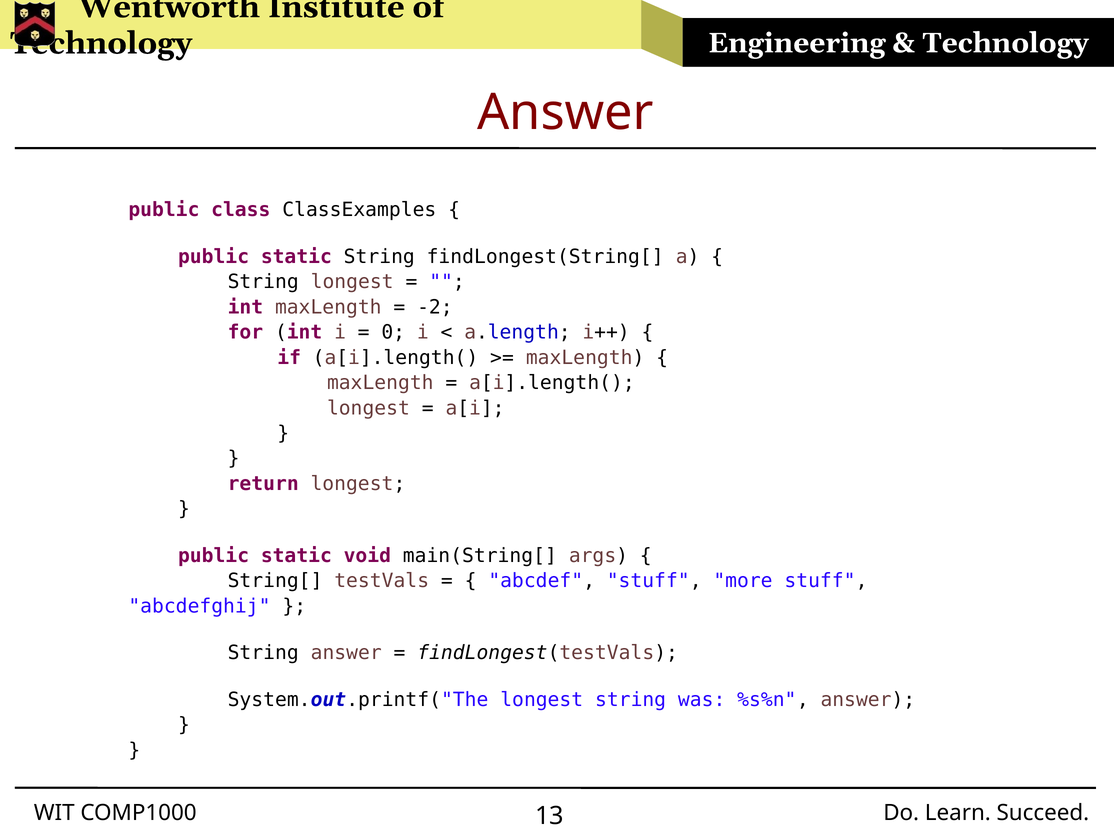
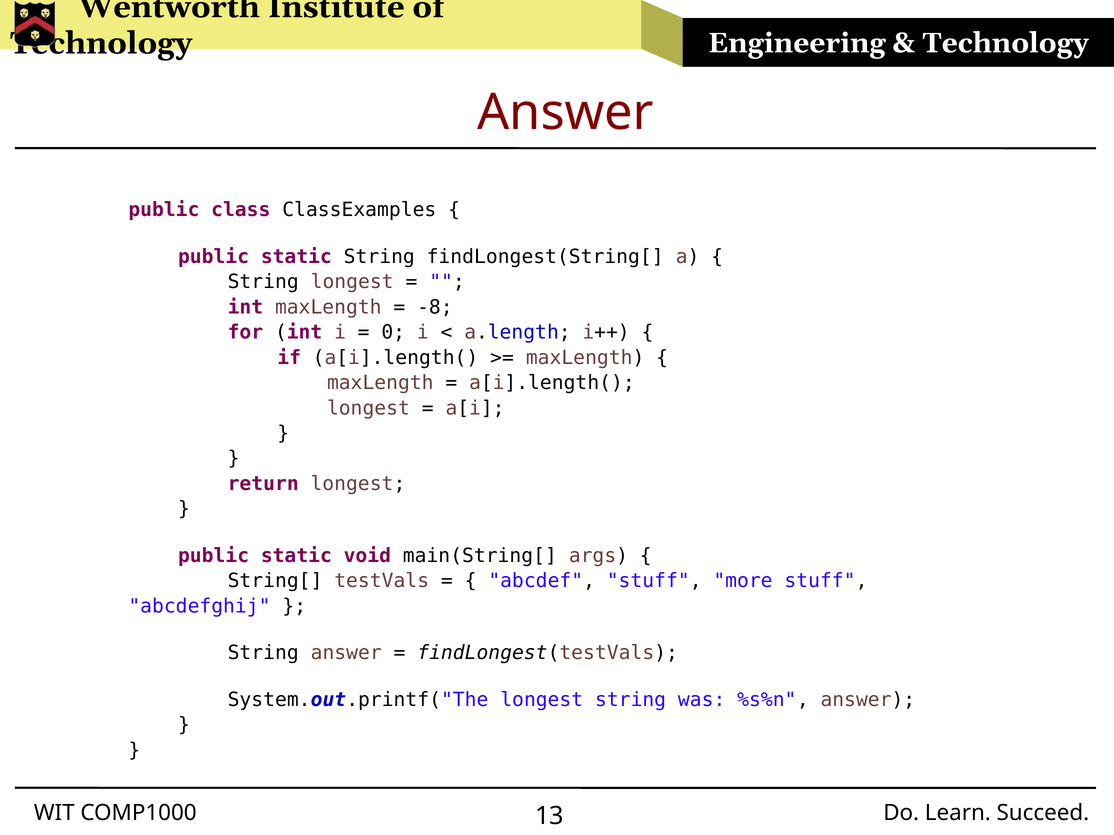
-2: -2 -> -8
